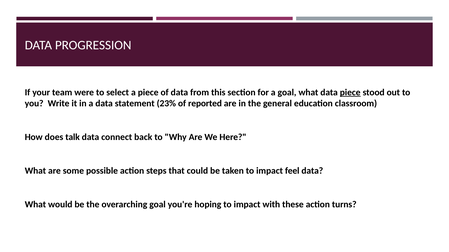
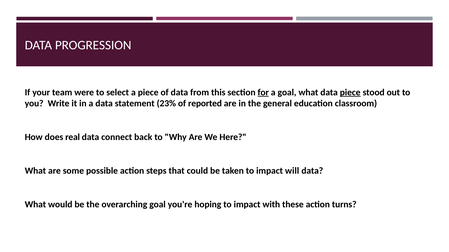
for underline: none -> present
talk: talk -> real
feel: feel -> will
